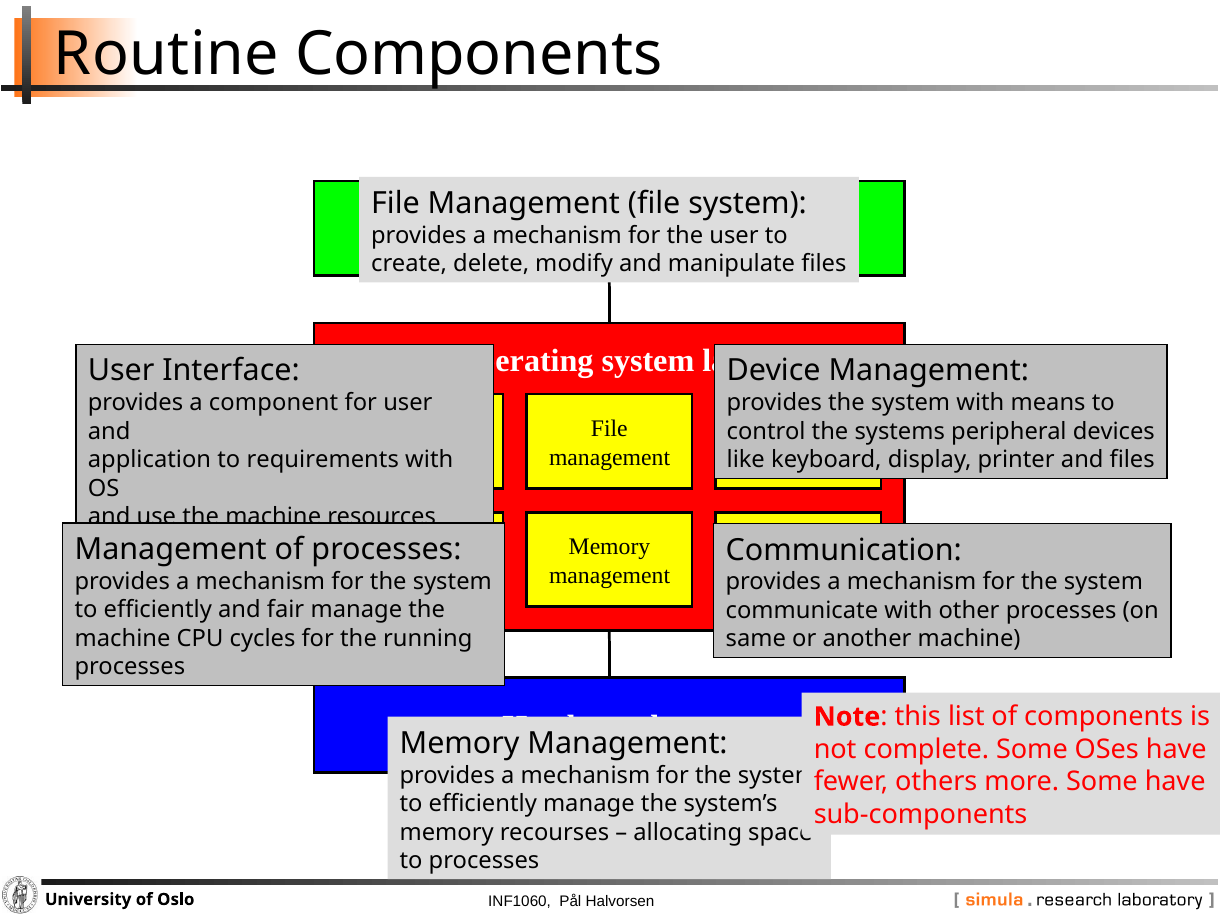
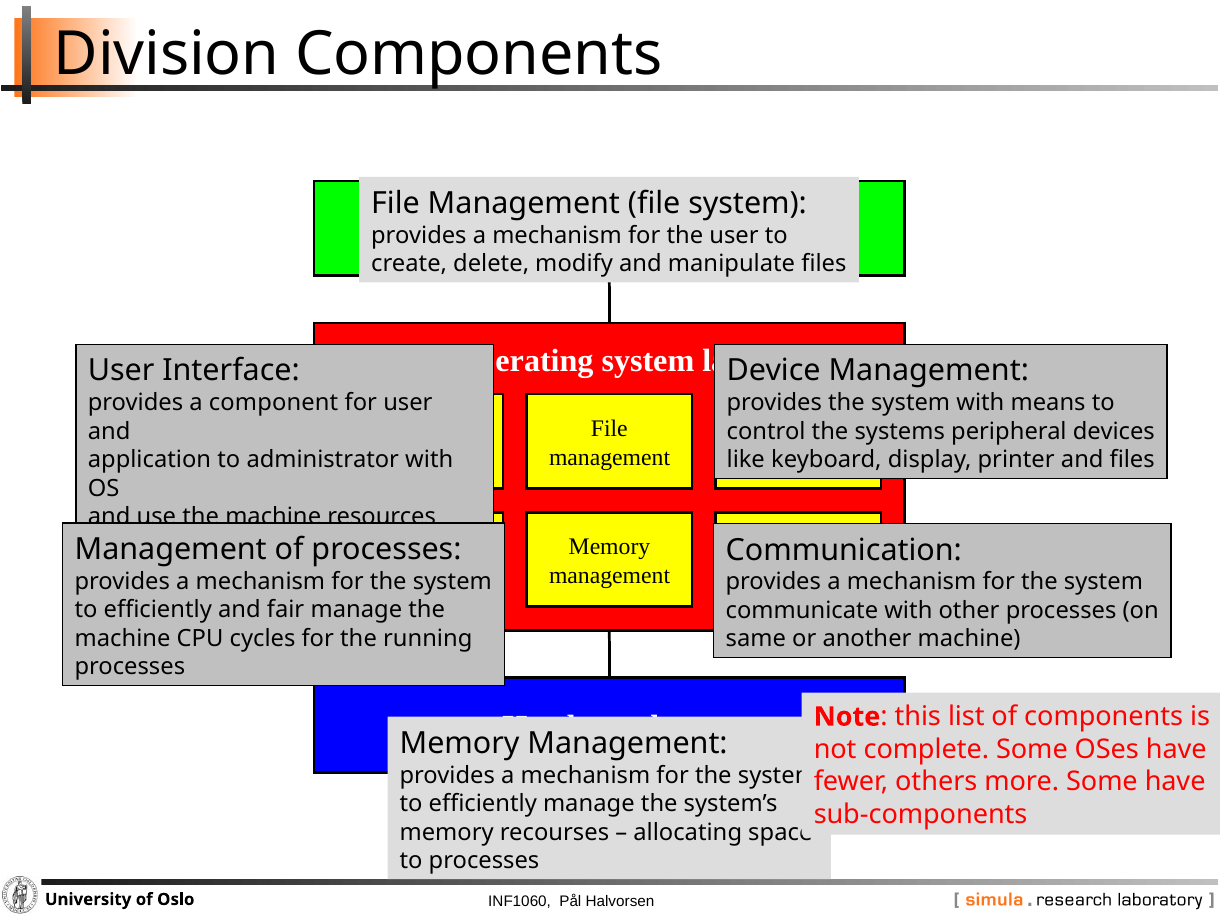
Routine: Routine -> Division
requirements: requirements -> administrator
